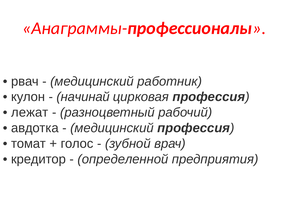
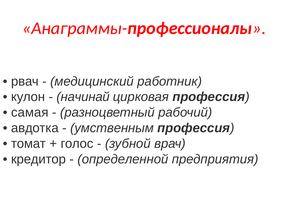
лежат: лежат -> самая
медицинский at (112, 128): медицинский -> умственным
